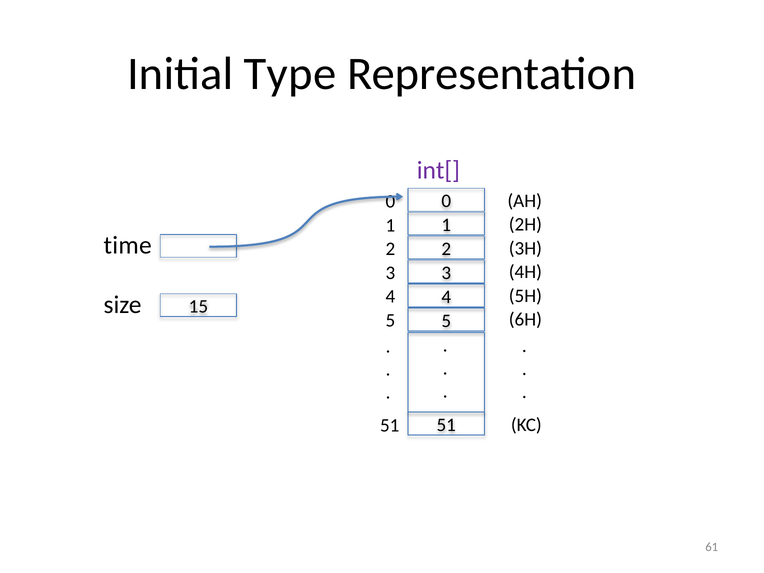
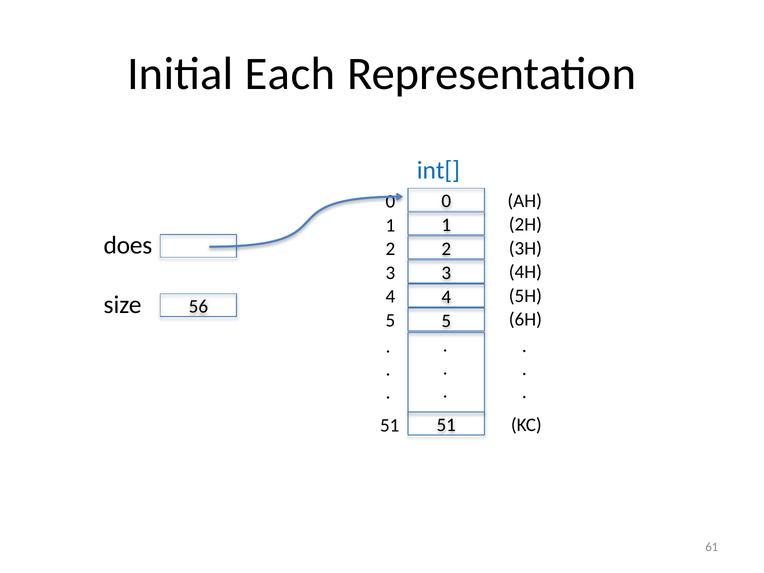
Type: Type -> Each
int[ colour: purple -> blue
time: time -> does
15: 15 -> 56
